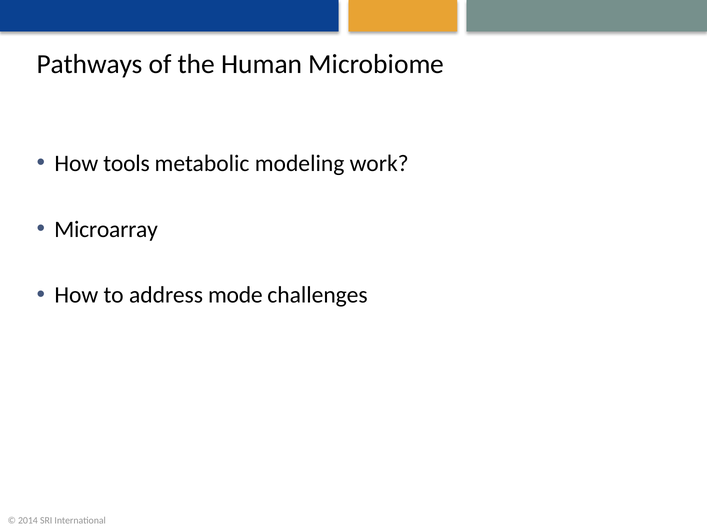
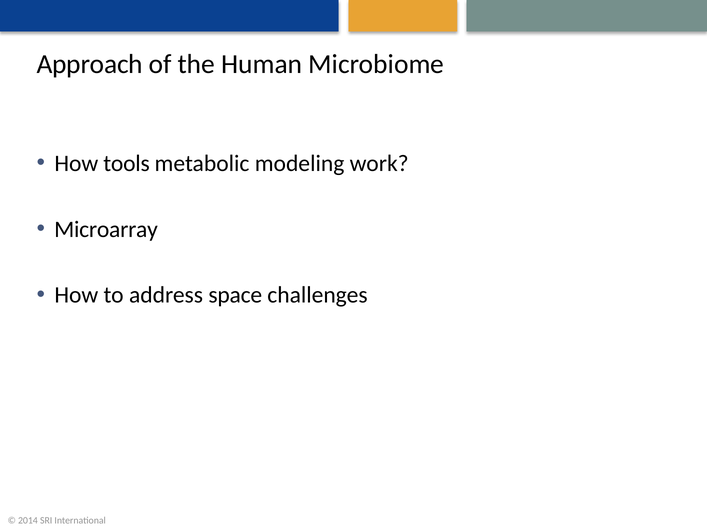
Pathways: Pathways -> Approach
mode: mode -> space
